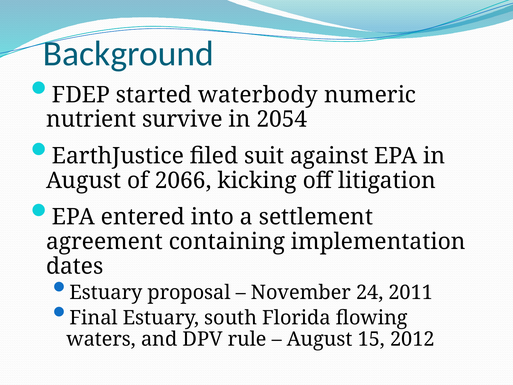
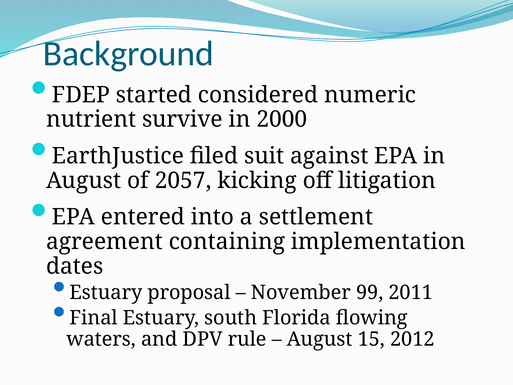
waterbody: waterbody -> considered
2054: 2054 -> 2000
2066: 2066 -> 2057
24: 24 -> 99
